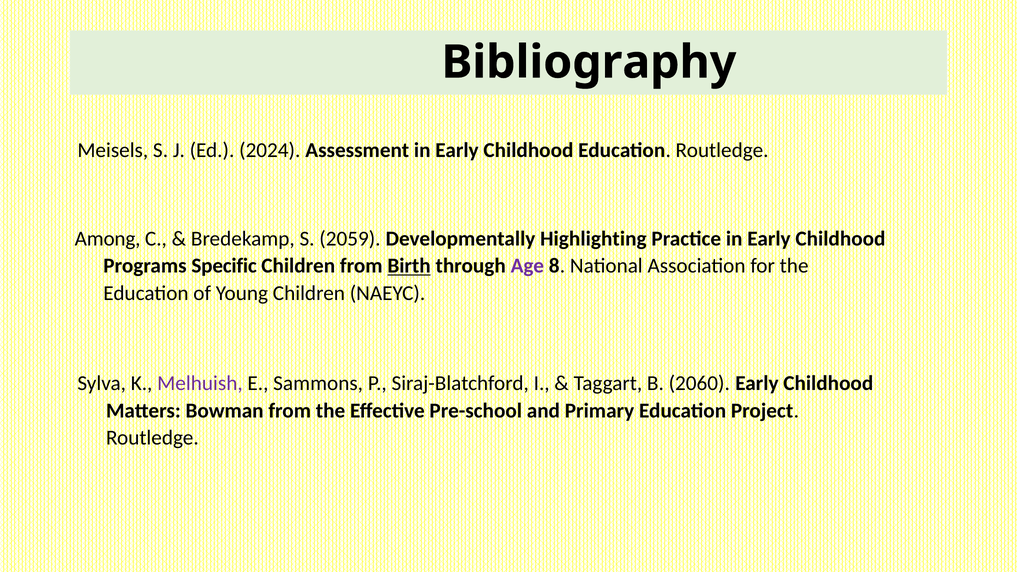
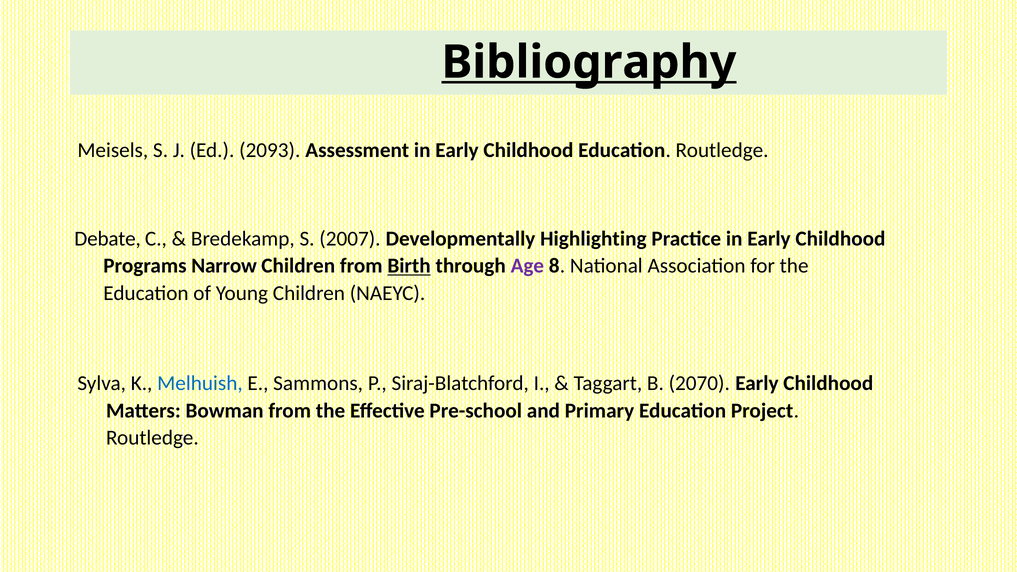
Bibliography underline: none -> present
2024: 2024 -> 2093
Among: Among -> Debate
2059: 2059 -> 2007
Specific: Specific -> Narrow
Melhuish colour: purple -> blue
2060: 2060 -> 2070
